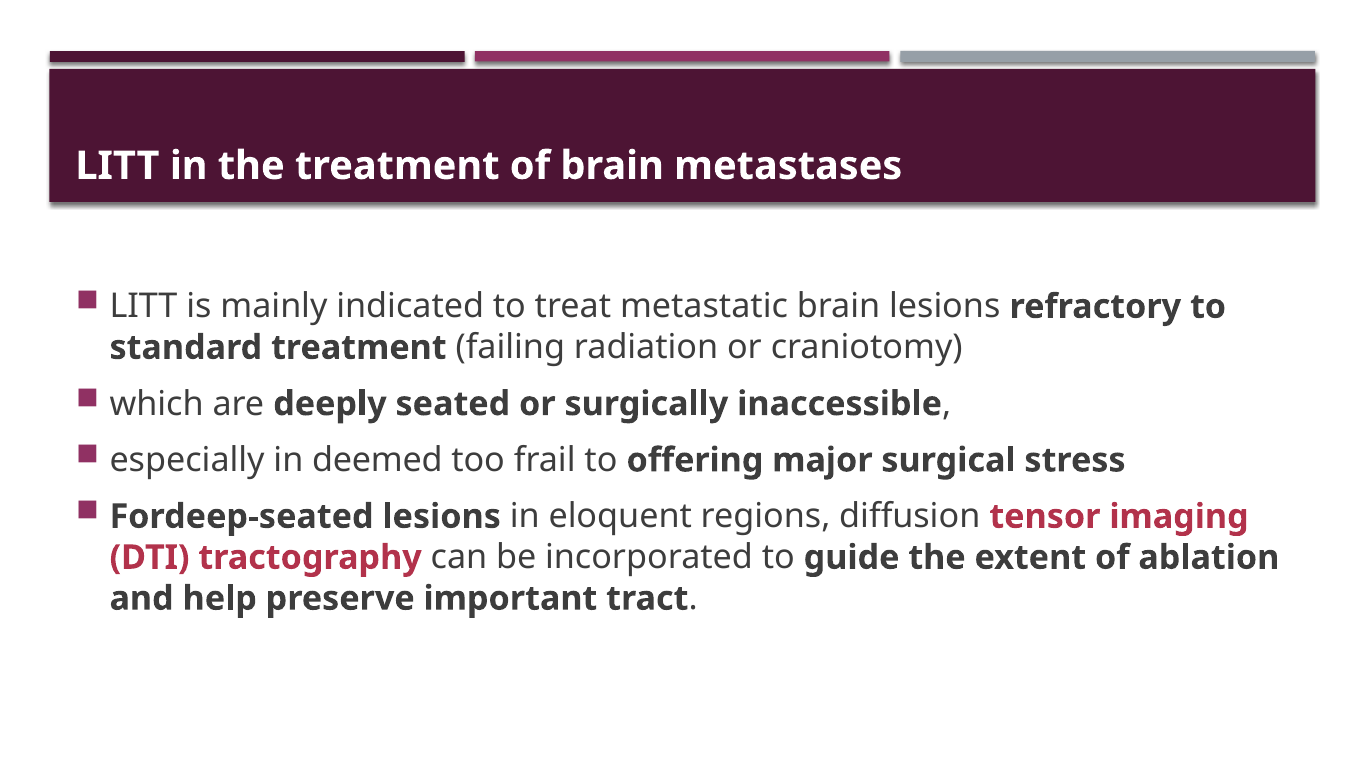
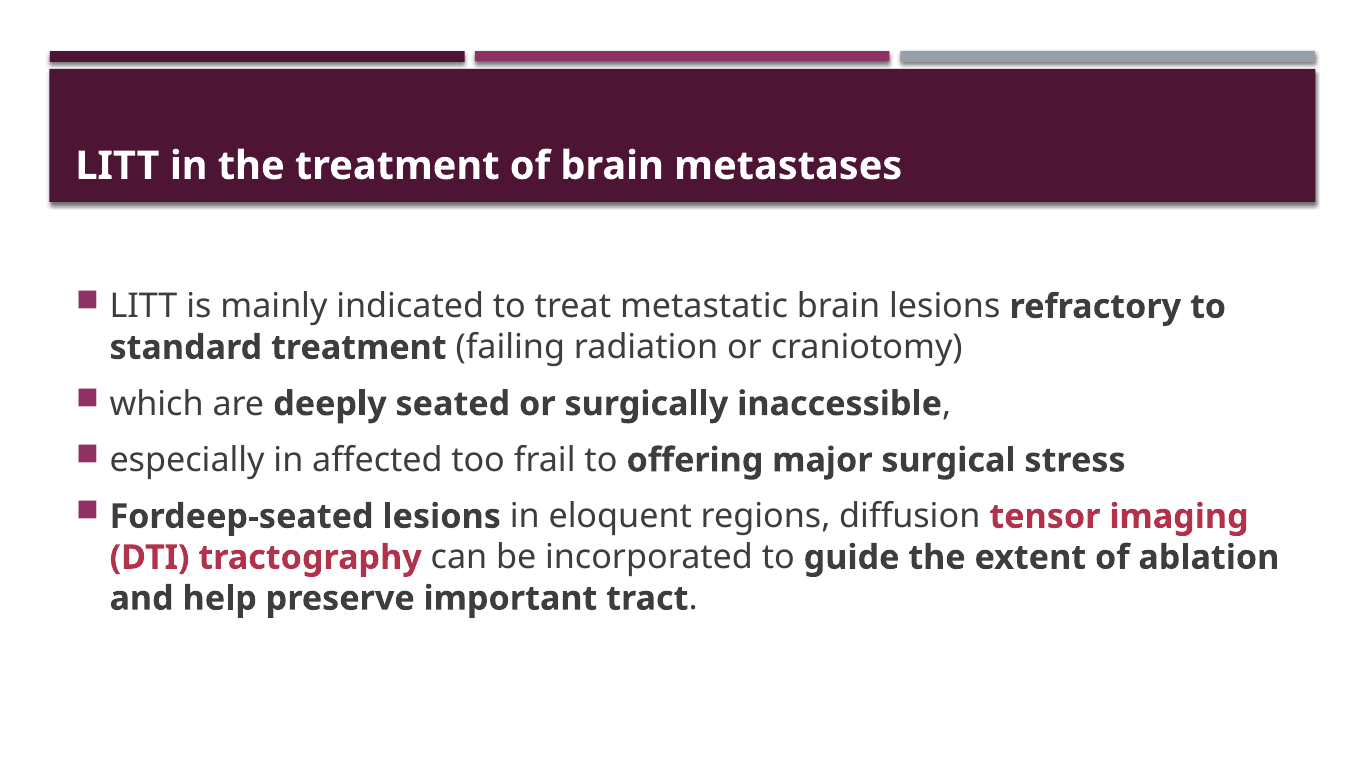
deemed: deemed -> affected
